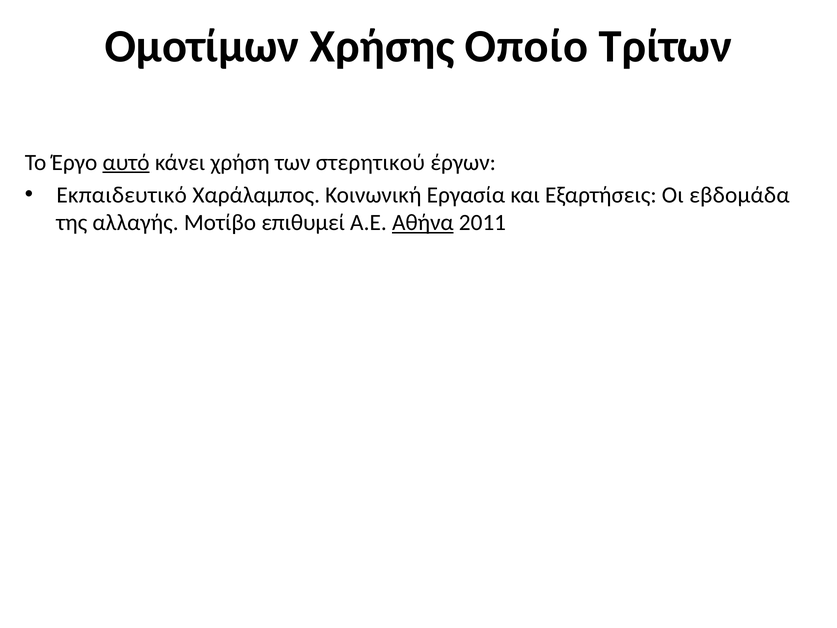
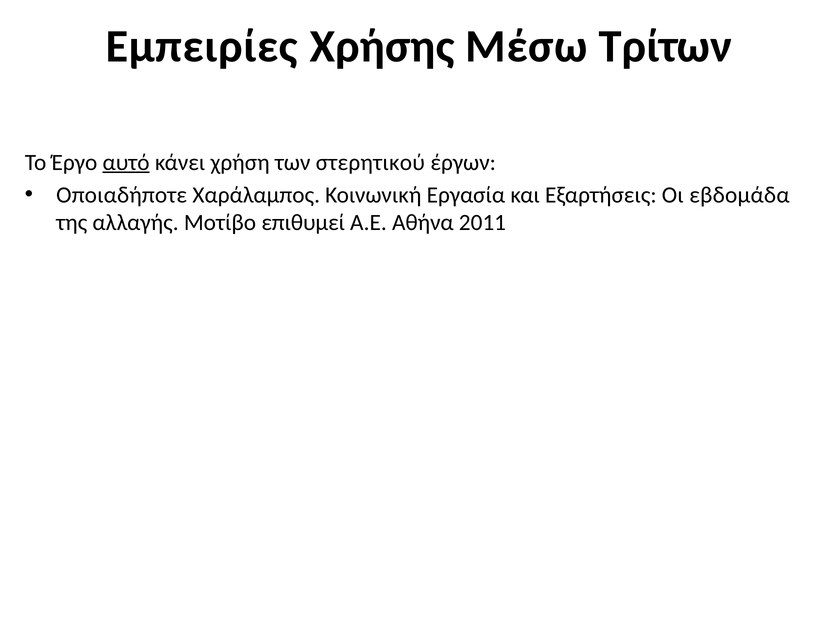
Ομοτίμων: Ομοτίμων -> Εμπειρίες
Οποίο: Οποίο -> Μέσω
Εκπαιδευτικό: Εκπαιδευτικό -> Οποιαδήποτε
Αθήνα underline: present -> none
